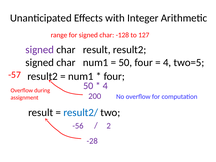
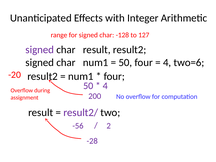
two=5: two=5 -> two=6
-57: -57 -> -20
result2/ colour: blue -> purple
